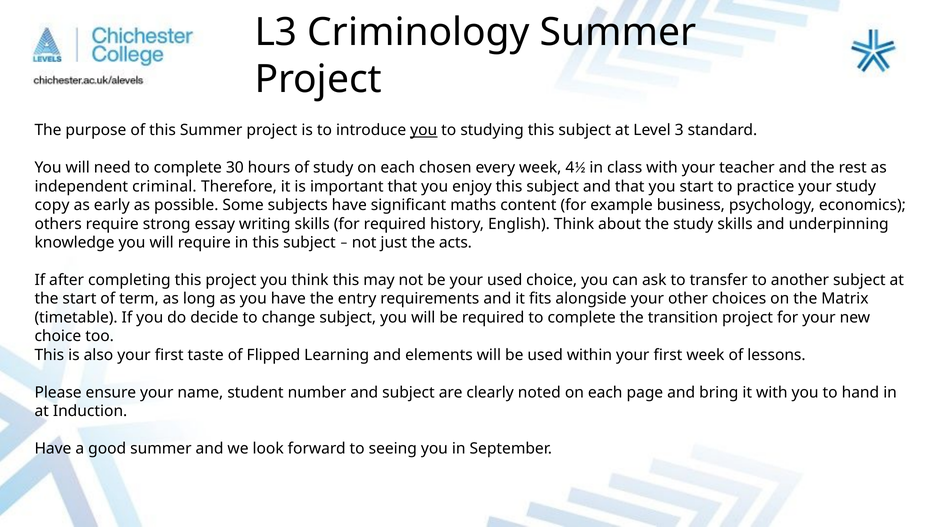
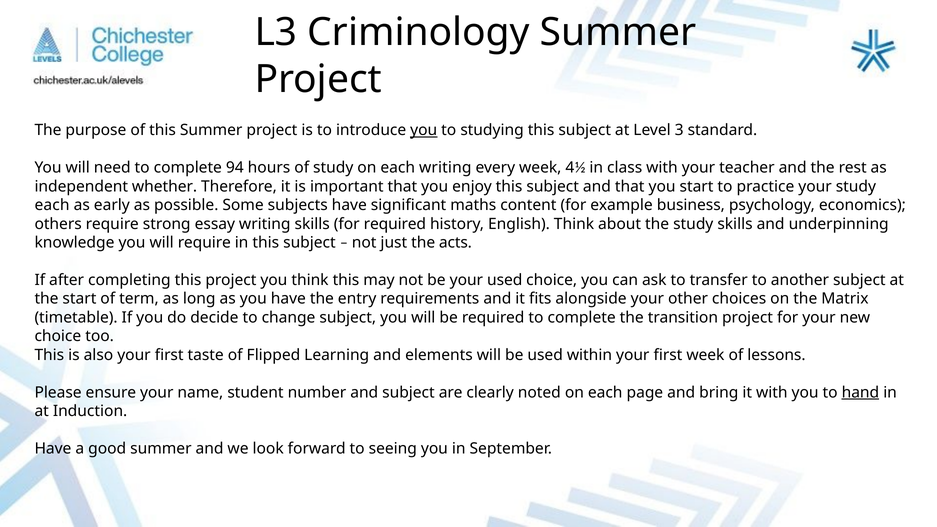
30: 30 -> 94
each chosen: chosen -> writing
criminal: criminal -> whether
copy at (52, 205): copy -> each
hand underline: none -> present
